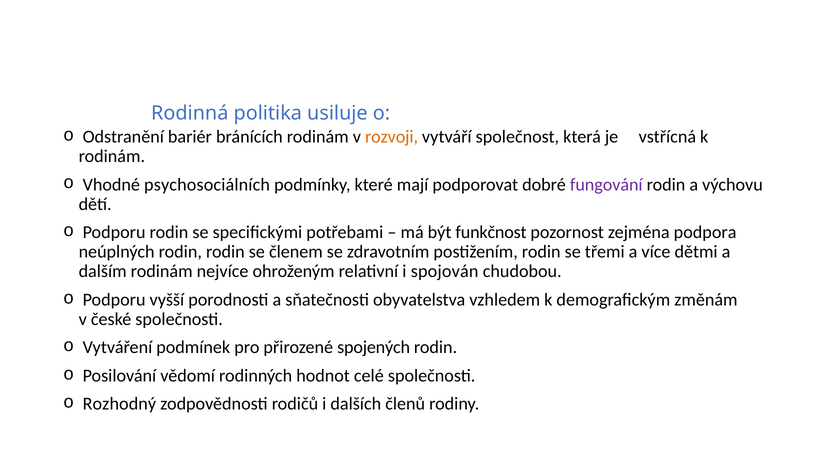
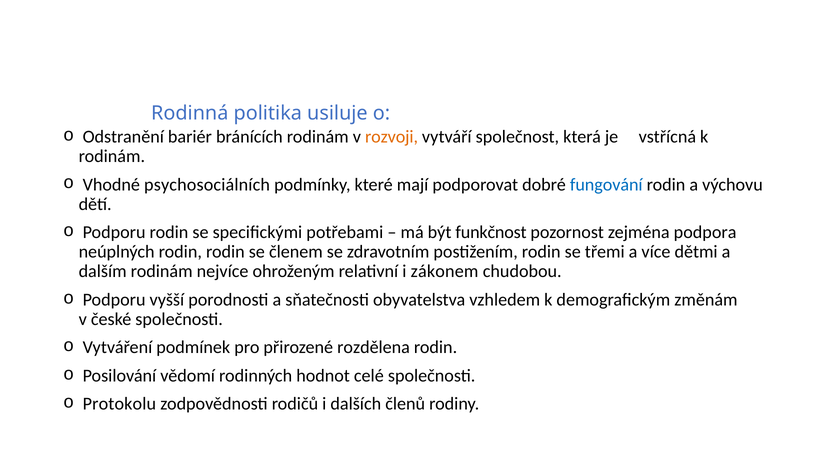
fungování colour: purple -> blue
spojován: spojován -> zákonem
spojených: spojených -> rozdělena
Rozhodný: Rozhodný -> Protokolu
